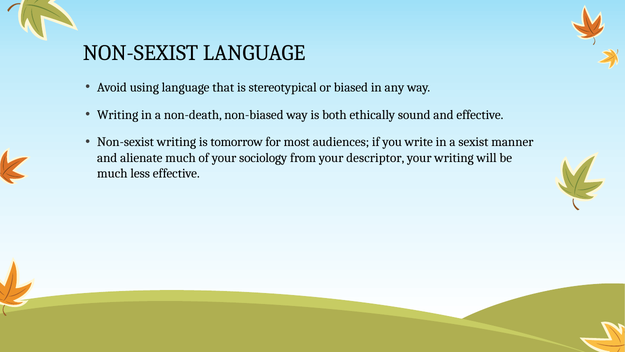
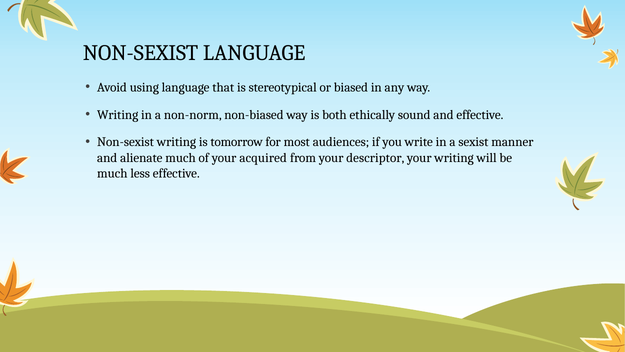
non-death: non-death -> non-norm
sociology: sociology -> acquired
